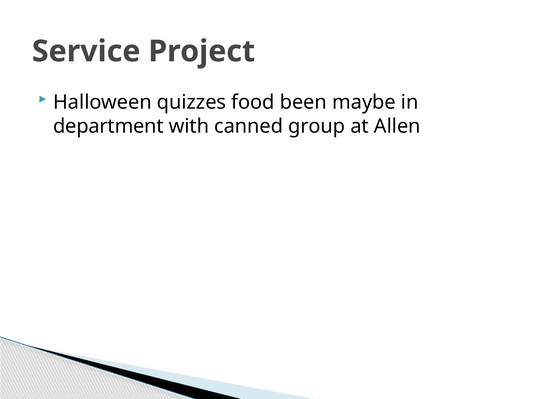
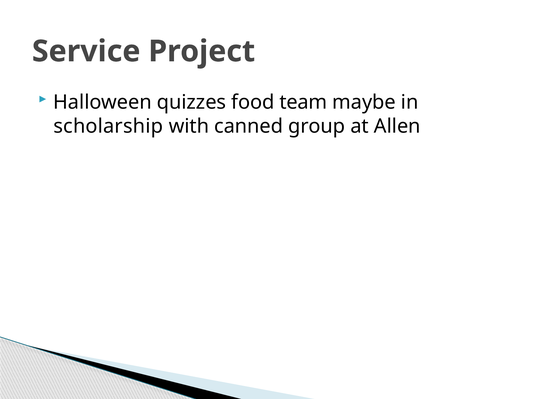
been: been -> team
department: department -> scholarship
